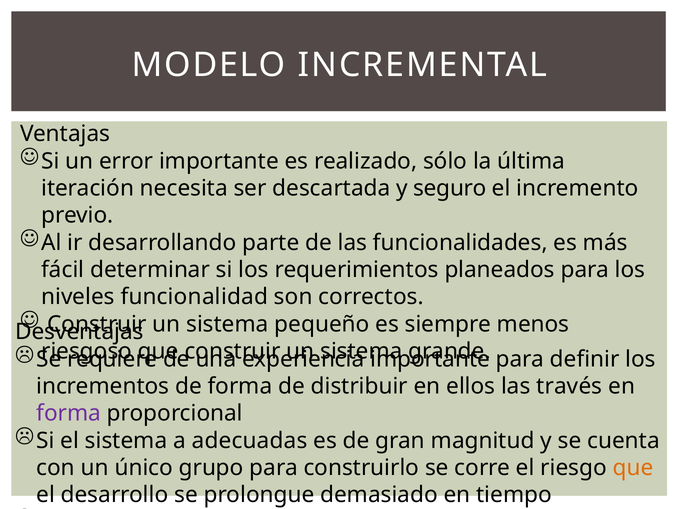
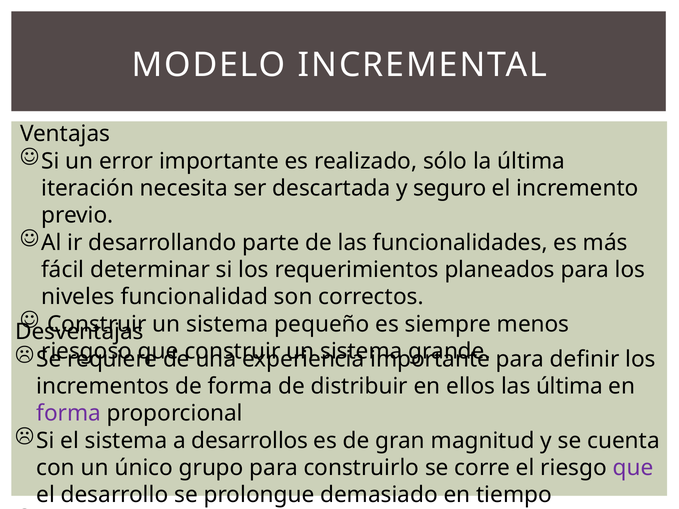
las través: través -> última
adecuadas: adecuadas -> desarrollos
que at (633, 468) colour: orange -> purple
